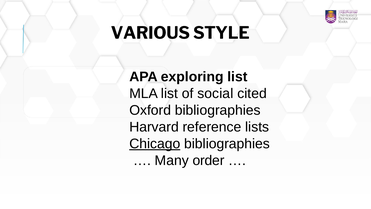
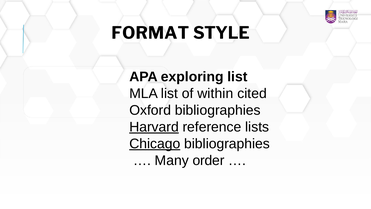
VARIOUS: VARIOUS -> FORMAT
social: social -> within
Harvard underline: none -> present
